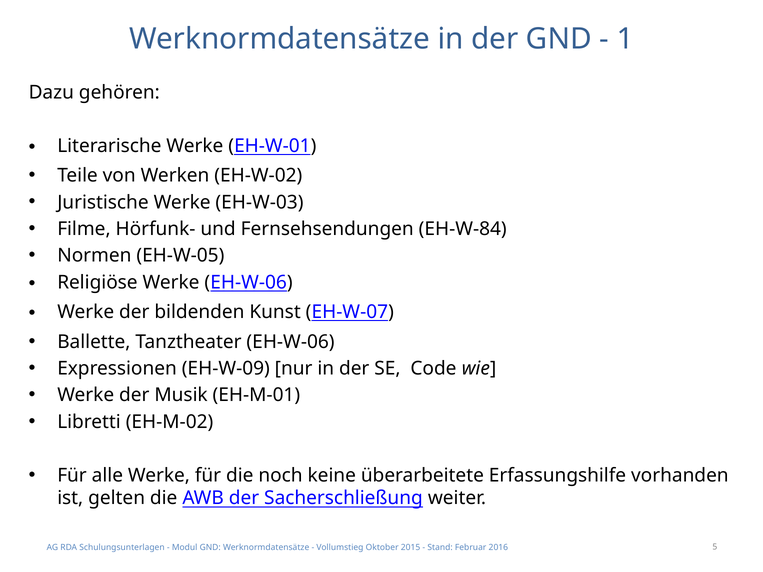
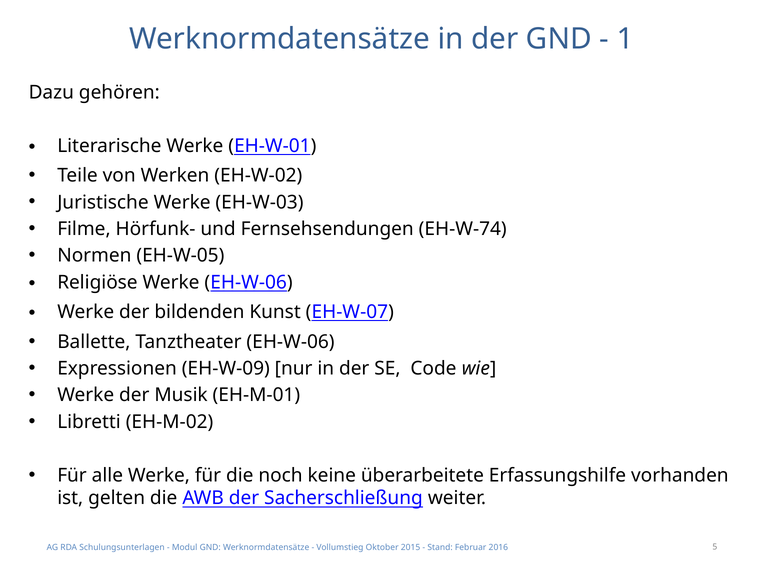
EH-W-84: EH-W-84 -> EH-W-74
